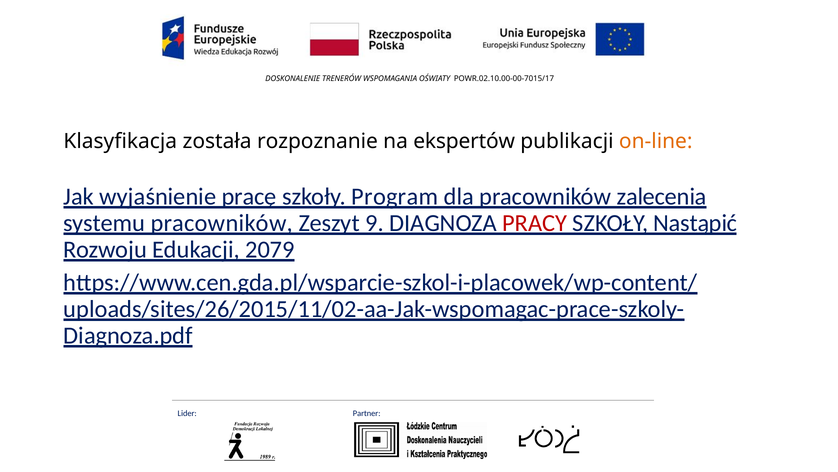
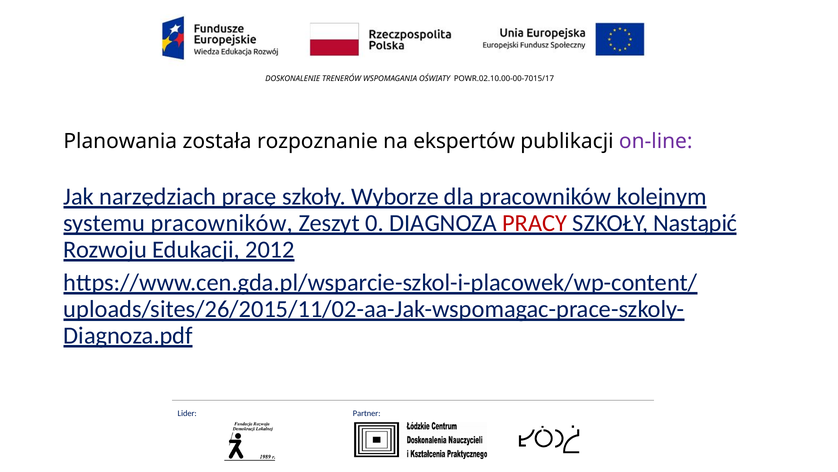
Klasyfikacja: Klasyfikacja -> Planowania
on-line colour: orange -> purple
wyjaśnienie: wyjaśnienie -> narzędziach
Program: Program -> Wyborze
zalecenia: zalecenia -> kolejnym
9: 9 -> 0
2079: 2079 -> 2012
